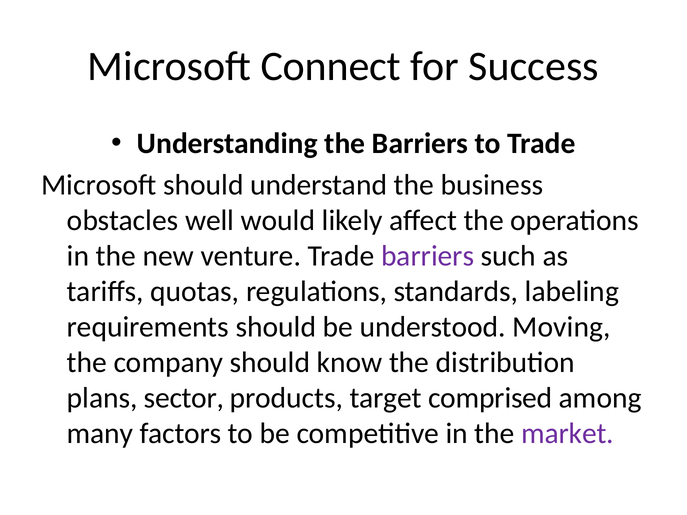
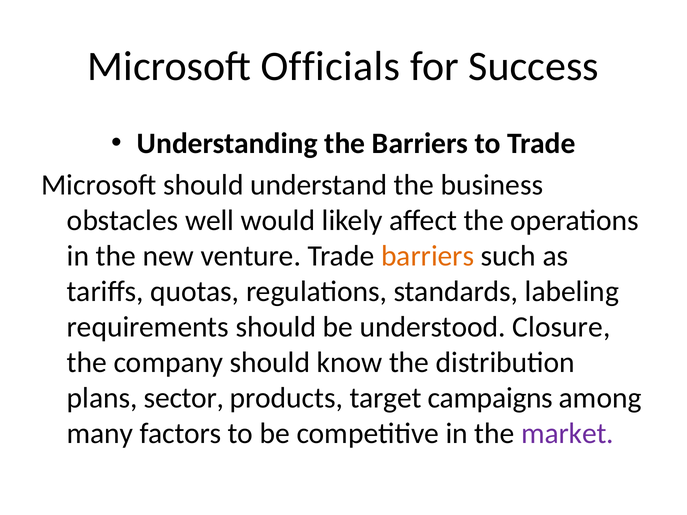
Connect: Connect -> Officials
barriers at (428, 256) colour: purple -> orange
Moving: Moving -> Closure
comprised: comprised -> campaigns
